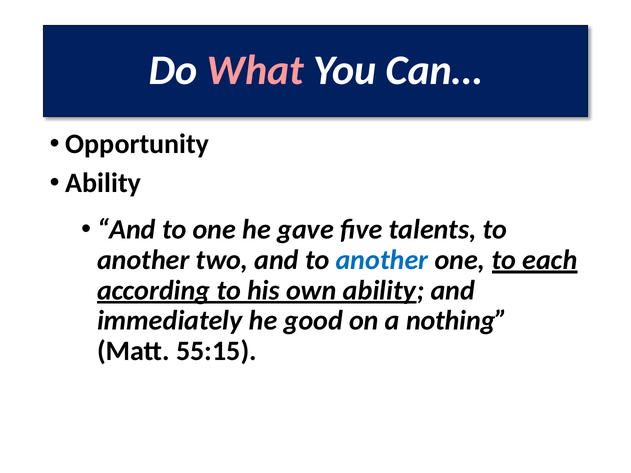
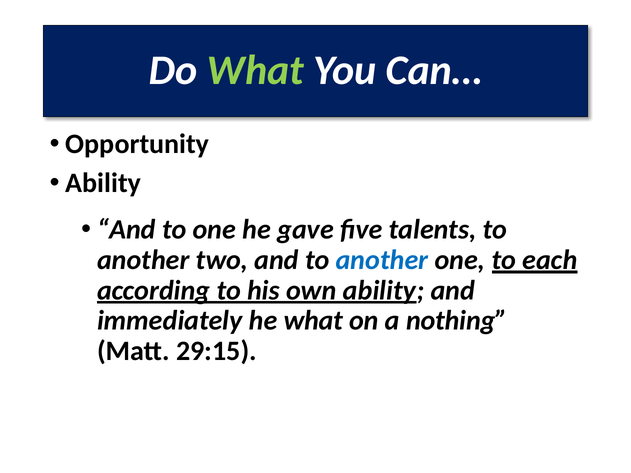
What at (255, 71) colour: pink -> light green
he good: good -> what
55:15: 55:15 -> 29:15
